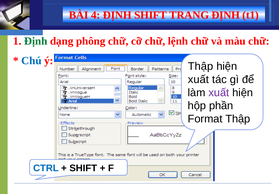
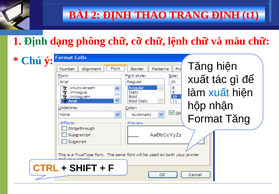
4: 4 -> 2
ĐỊNH SHIFT: SHIFT -> THAO
Thập at (201, 66): Thập -> Tăng
xuất at (219, 93) colour: purple -> blue
phần: phần -> nhận
Format Thập: Thập -> Tăng
CTRL colour: blue -> orange
